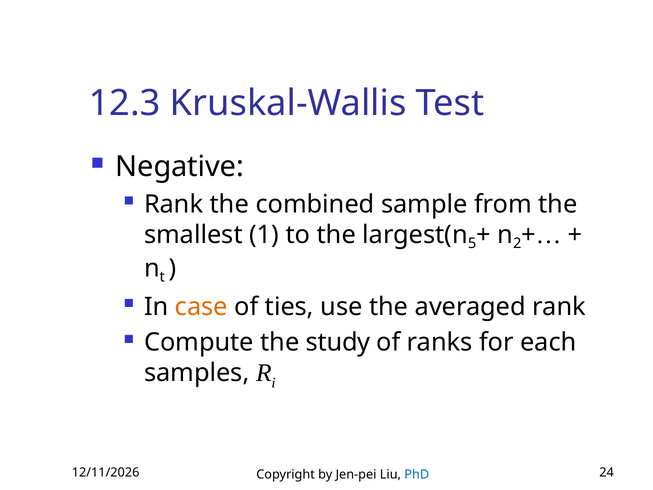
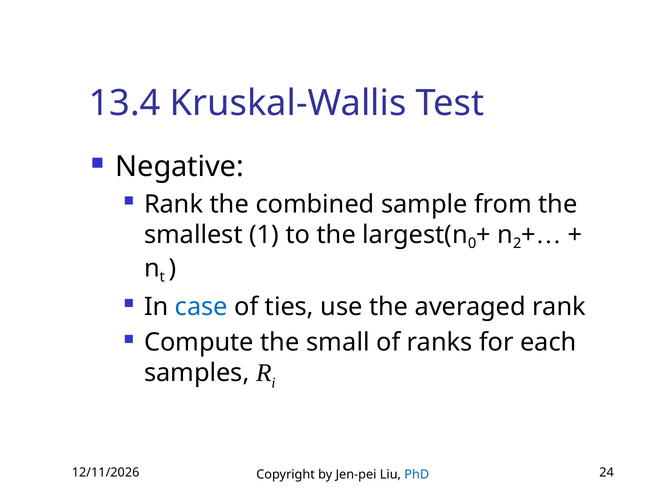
12.3: 12.3 -> 13.4
5: 5 -> 0
case colour: orange -> blue
study: study -> small
